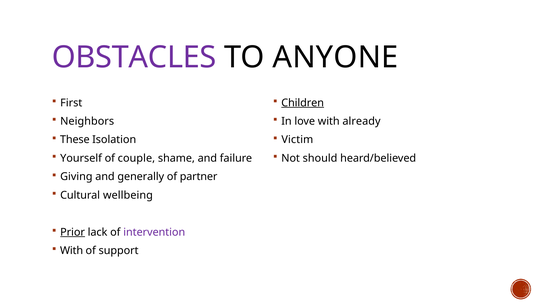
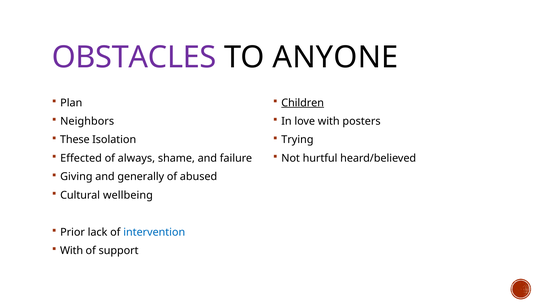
First: First -> Plan
already: already -> posters
Victim: Victim -> Trying
Yourself: Yourself -> Effected
couple: couple -> always
should: should -> hurtful
partner: partner -> abused
Prior underline: present -> none
intervention colour: purple -> blue
